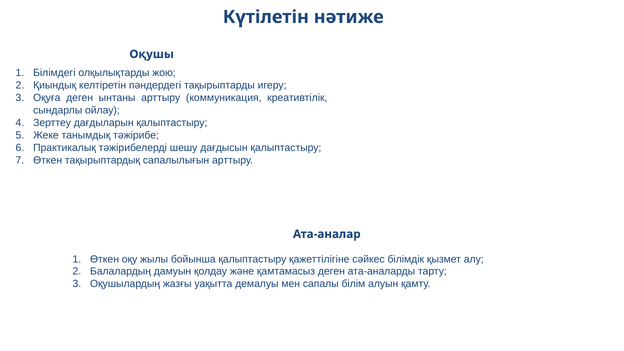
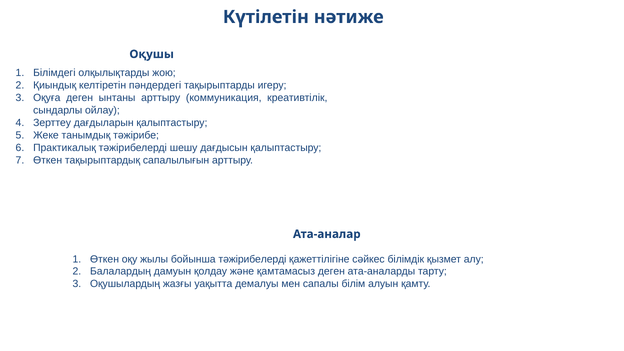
бойынша қалыптастыру: қалыптастыру -> тәжірибелерді
